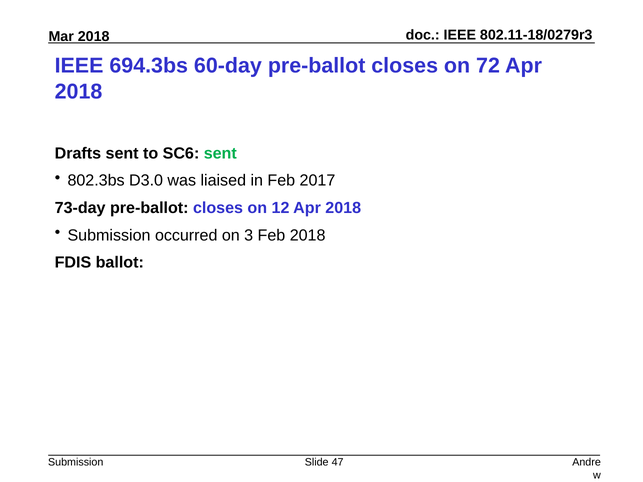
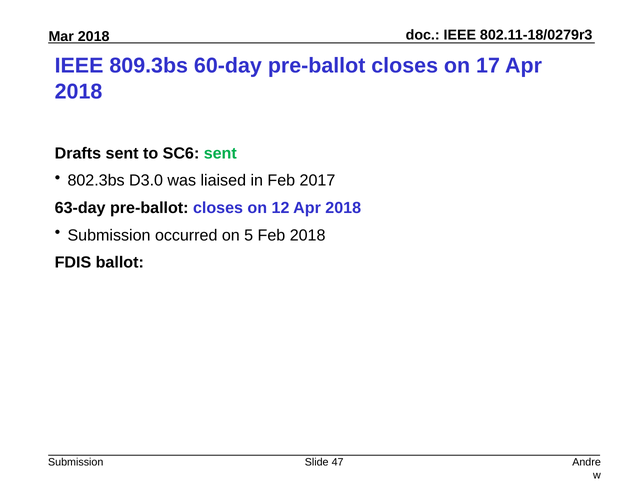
694.3bs: 694.3bs -> 809.3bs
72: 72 -> 17
73-day: 73-day -> 63-day
3: 3 -> 5
